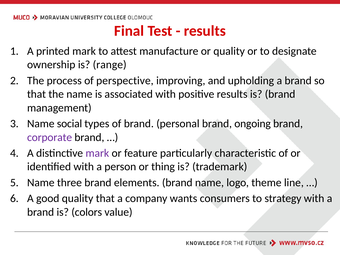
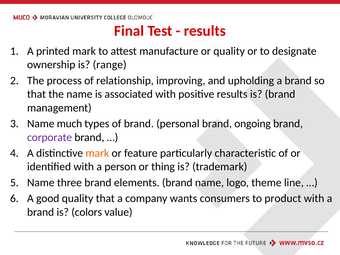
perspective: perspective -> relationship
social: social -> much
mark at (97, 153) colour: purple -> orange
strategy: strategy -> product
